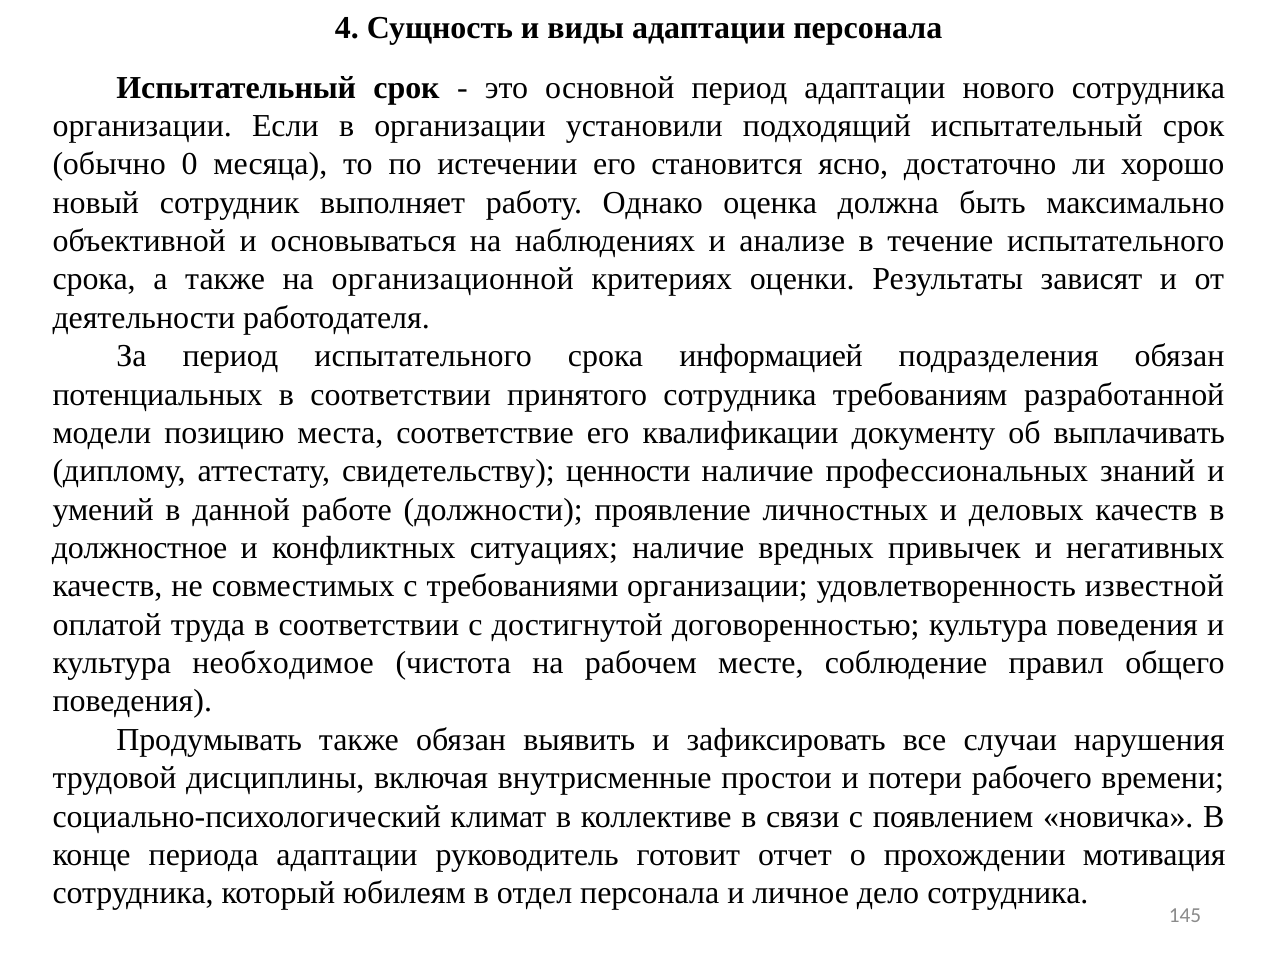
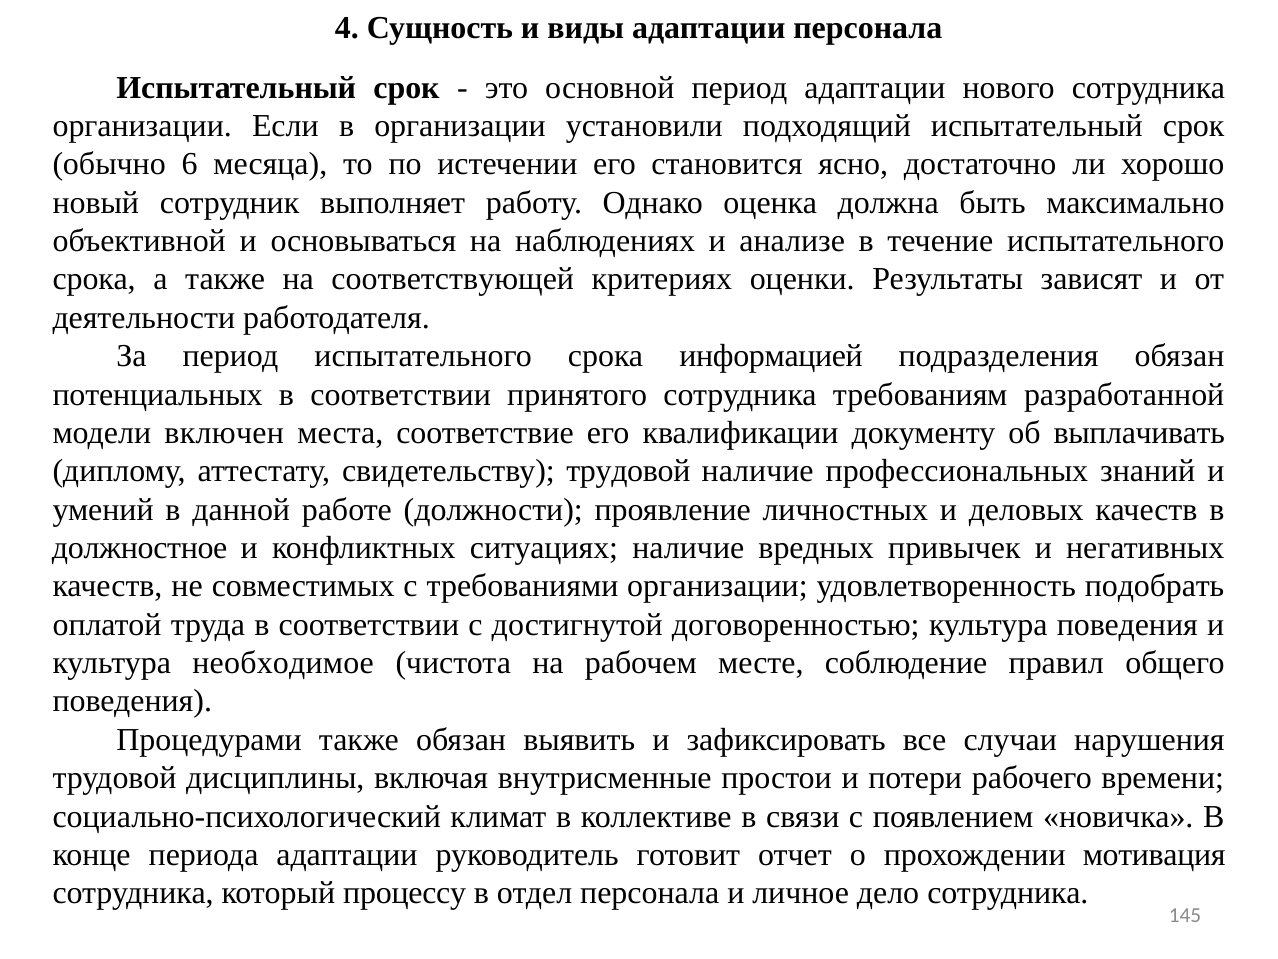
0: 0 -> 6
организационной: организационной -> соответствующей
позицию: позицию -> включен
свидетельству ценности: ценности -> трудовой
известной: известной -> подобрать
Продумывать: Продумывать -> Процедурами
юбилеям: юбилеям -> процессу
